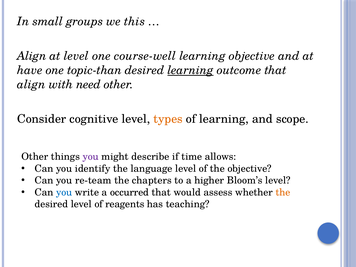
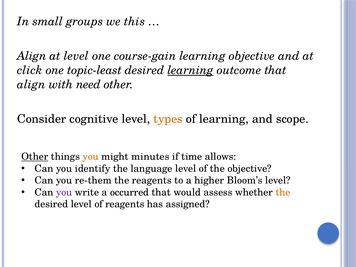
course-well: course-well -> course-gain
have: have -> click
topic-than: topic-than -> topic-least
Other at (35, 157) underline: none -> present
you at (91, 157) colour: purple -> orange
describe: describe -> minutes
re-team: re-team -> re-them
the chapters: chapters -> reagents
you at (64, 192) colour: blue -> purple
teaching: teaching -> assigned
